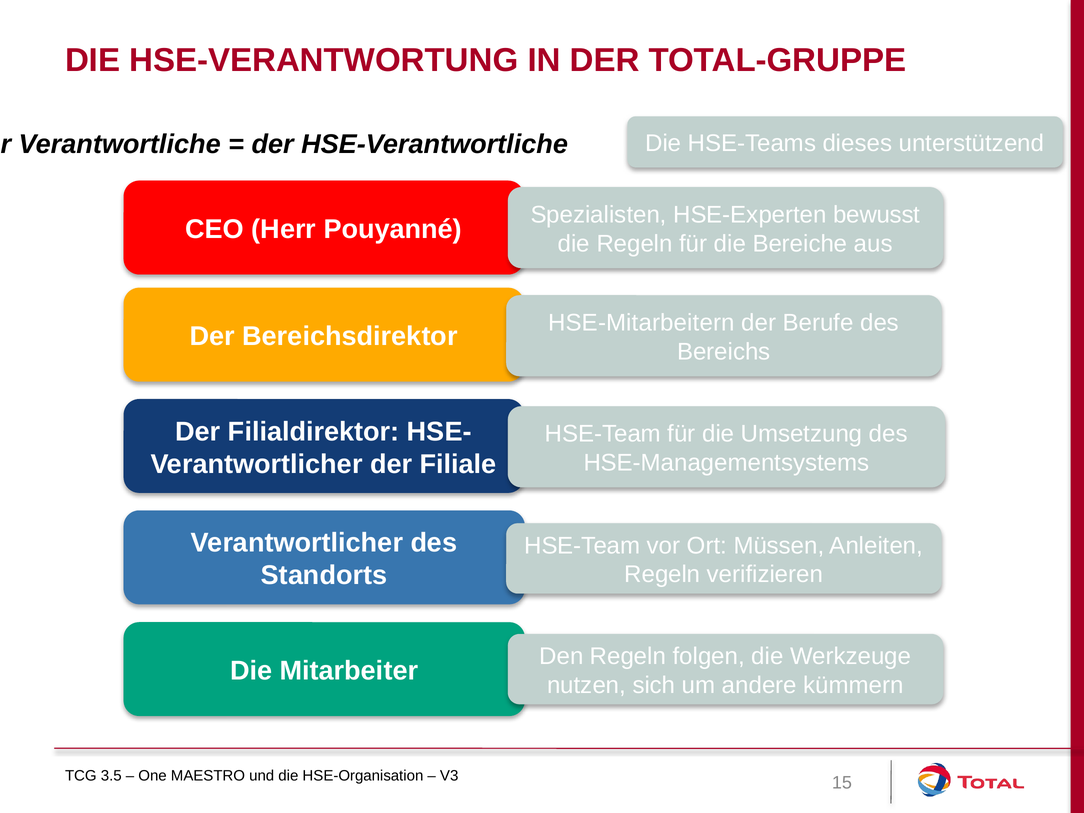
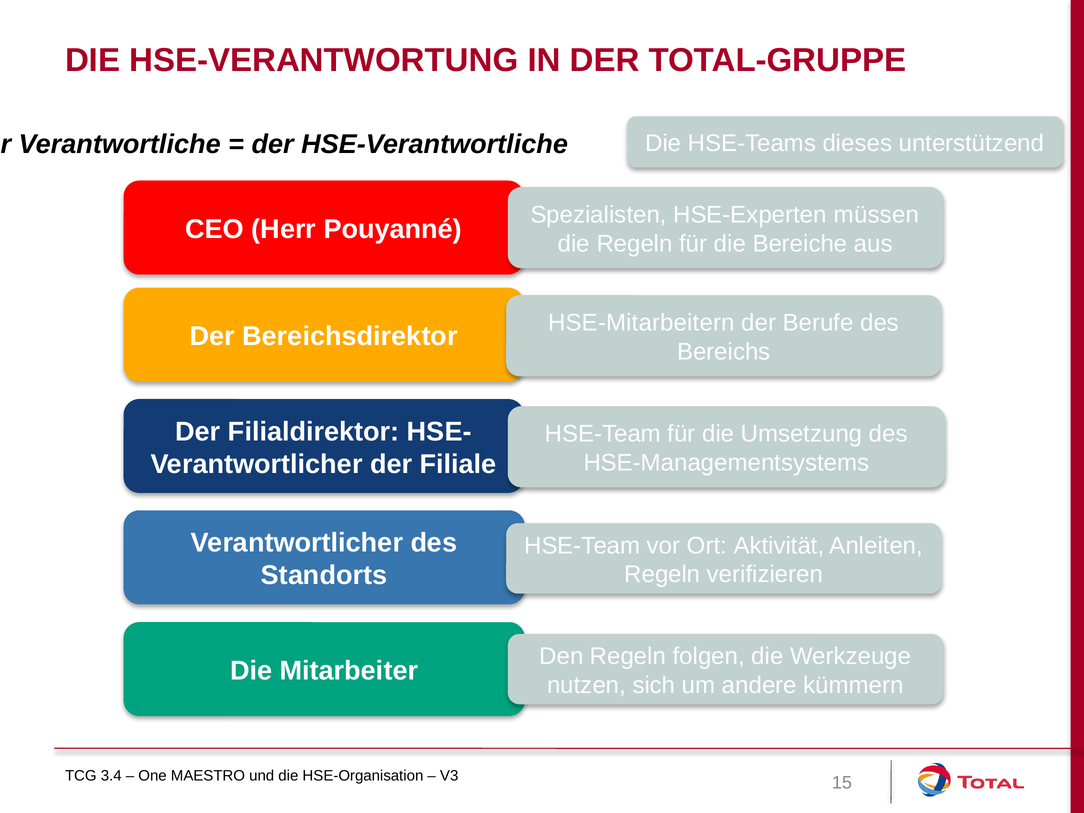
bewusst: bewusst -> müssen
Müssen: Müssen -> Aktivität
3.5: 3.5 -> 3.4
